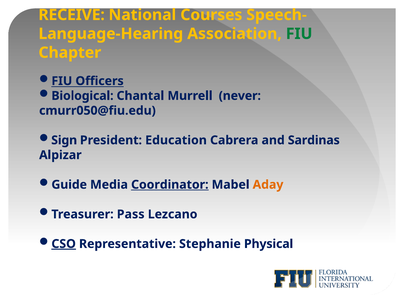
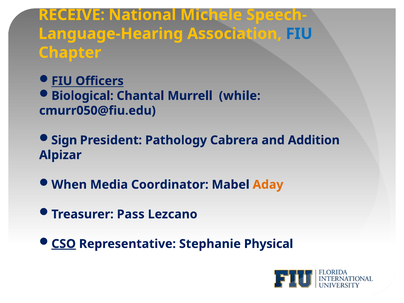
Courses: Courses -> Michele
FIU at (299, 34) colour: green -> blue
never: never -> while
Education: Education -> Pathology
Sardinas: Sardinas -> Addition
Guide: Guide -> When
Coordinator underline: present -> none
